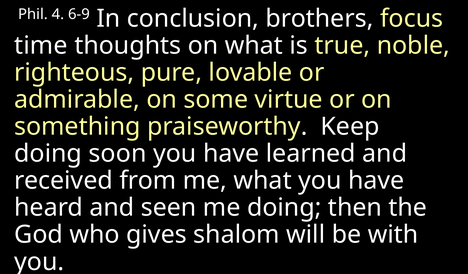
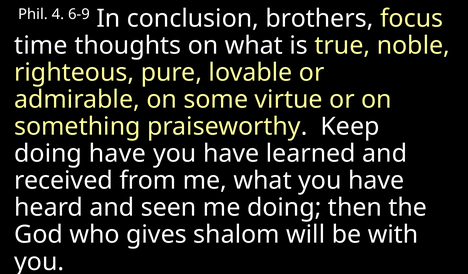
doing soon: soon -> have
